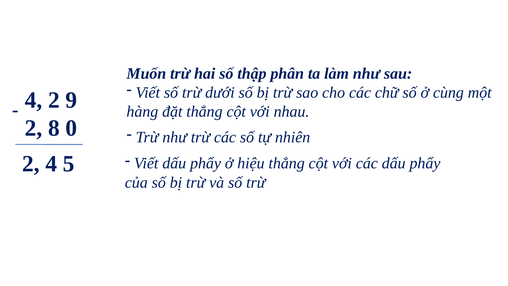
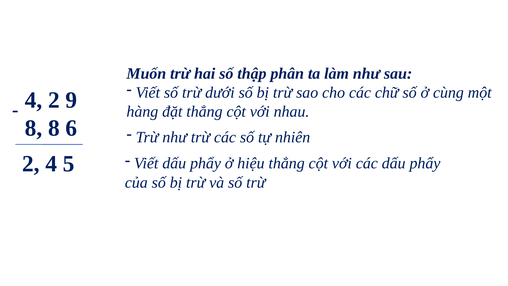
2 at (34, 128): 2 -> 8
0: 0 -> 6
